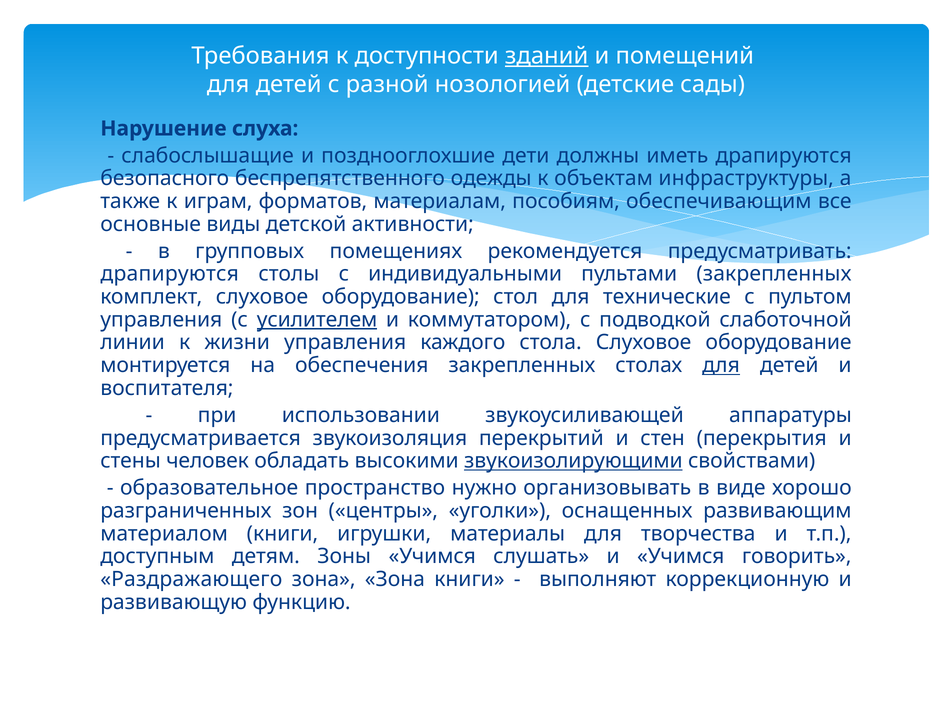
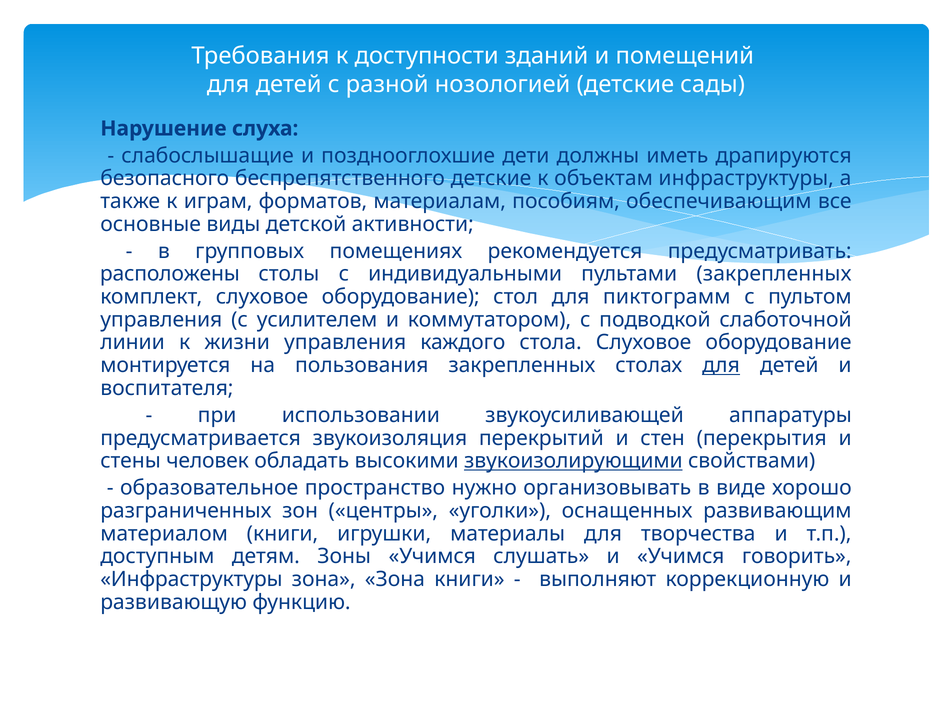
зданий underline: present -> none
беспрепятственного одежды: одежды -> детские
драпируются at (170, 274): драпируются -> расположены
технические: технические -> пиктограмм
усилителем underline: present -> none
обеспечения: обеспечения -> пользования
Раздражающего at (191, 579): Раздражающего -> Инфраструктуры
